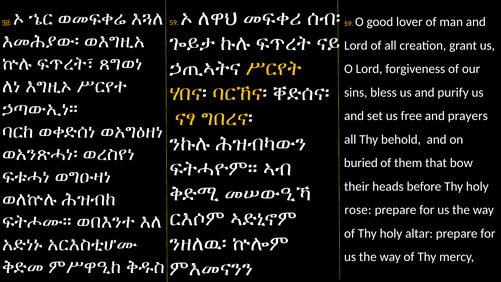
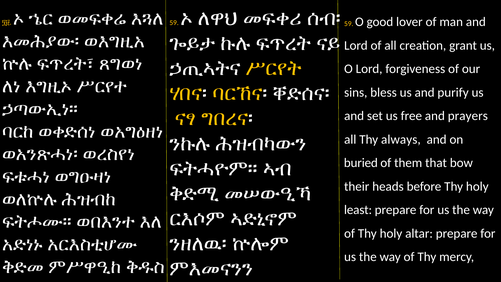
behold: behold -> always
rose: rose -> least
